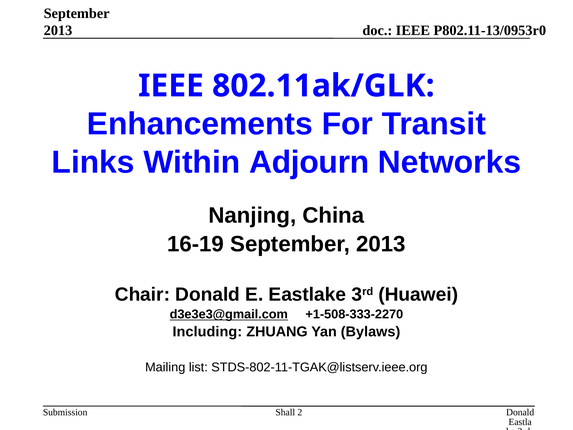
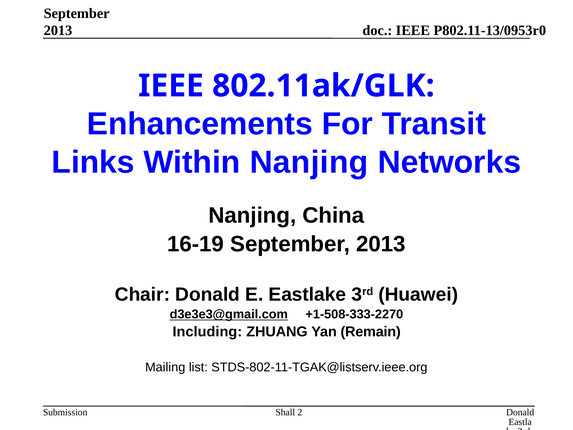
Within Adjourn: Adjourn -> Nanjing
Bylaws: Bylaws -> Remain
